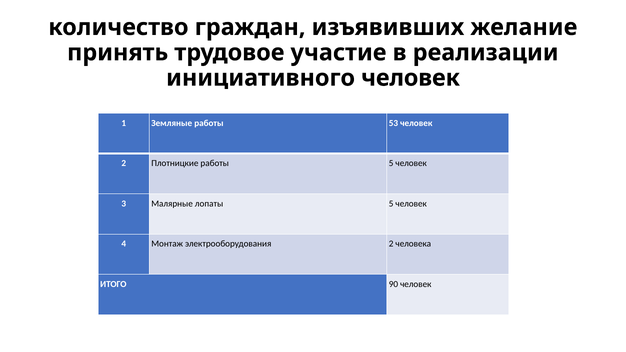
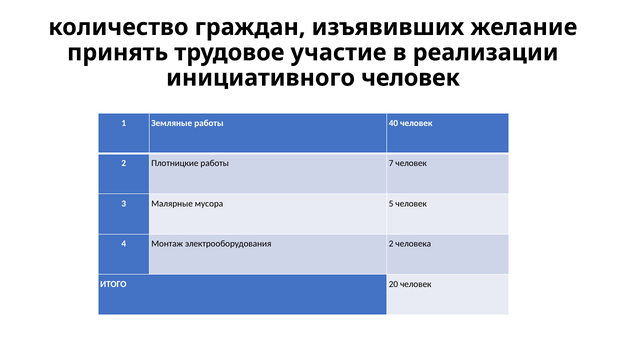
53: 53 -> 40
работы 5: 5 -> 7
лопаты: лопаты -> мусора
90: 90 -> 20
